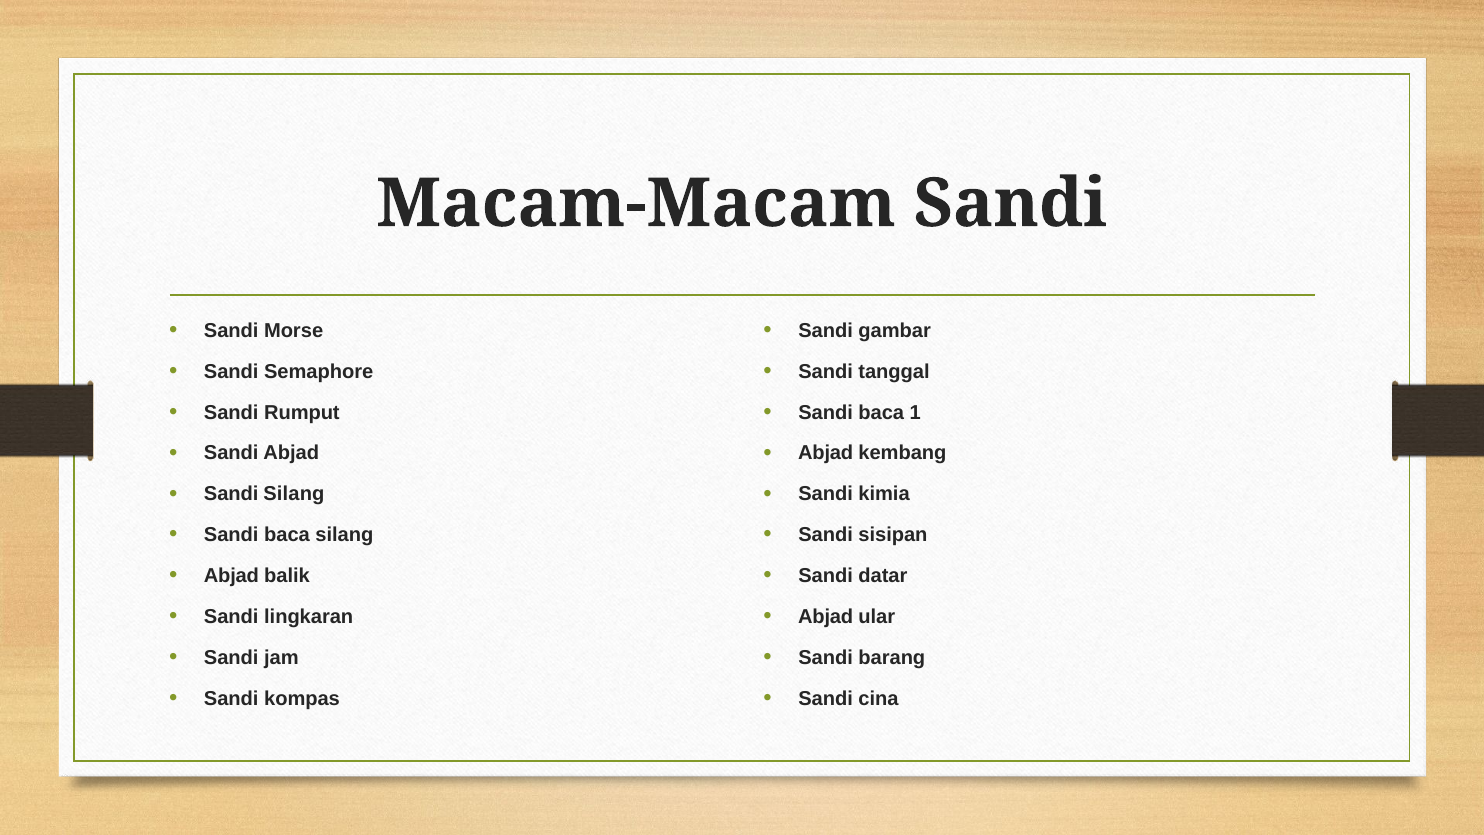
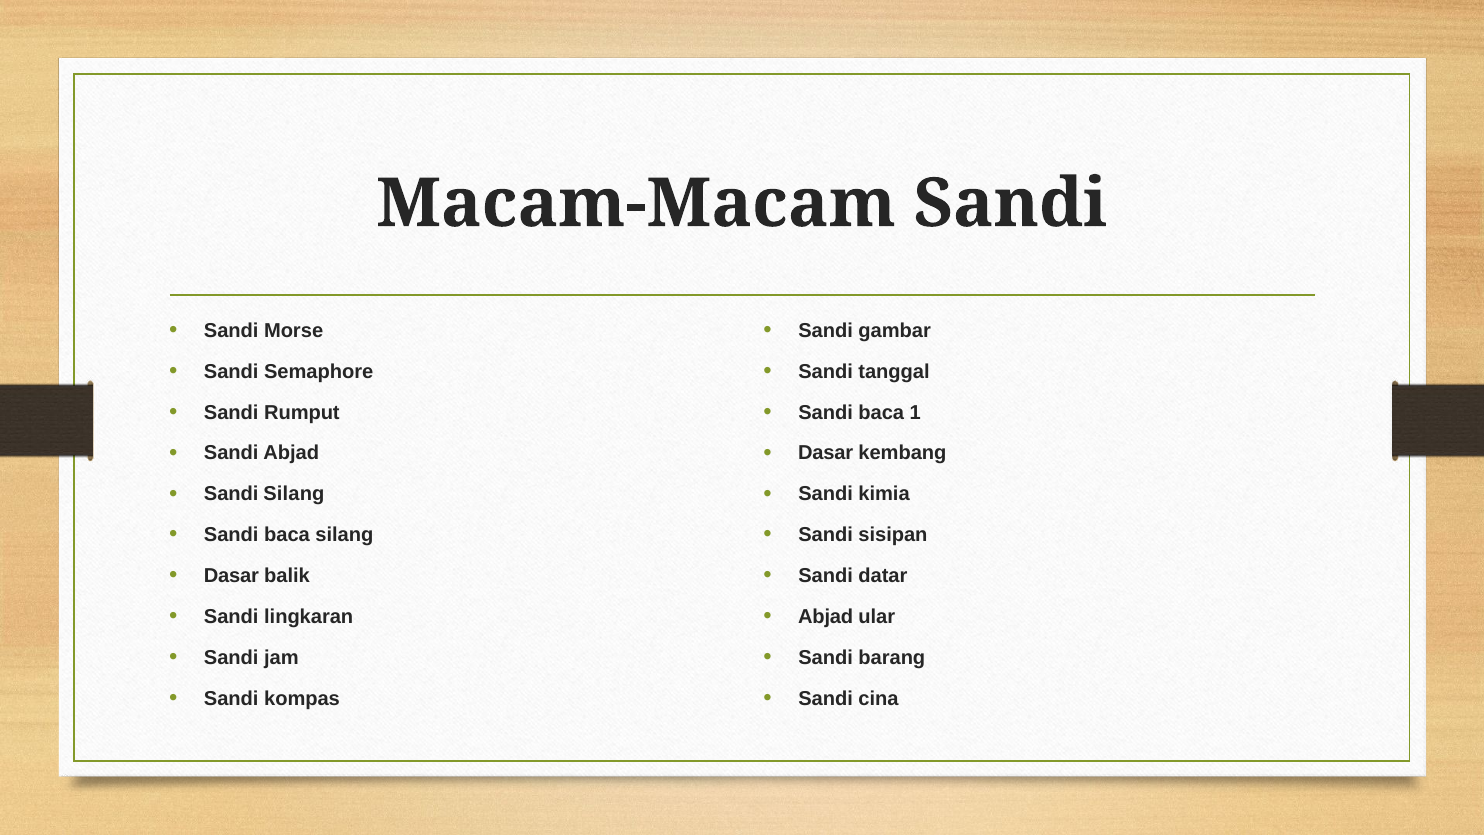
Abjad at (826, 453): Abjad -> Dasar
Abjad at (231, 576): Abjad -> Dasar
